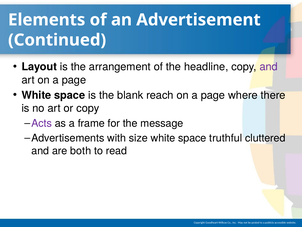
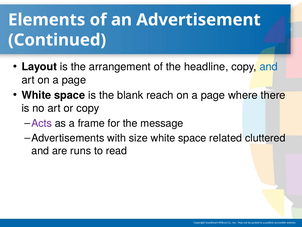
and at (269, 67) colour: purple -> blue
truthful: truthful -> related
both: both -> runs
